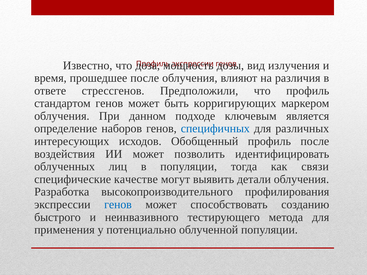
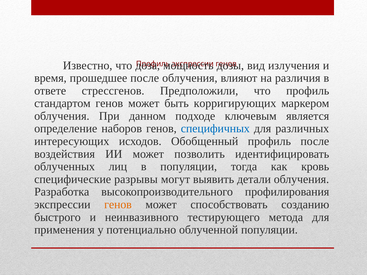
связи: связи -> кровь
качестве: качестве -> разрывы
генов at (118, 205) colour: blue -> orange
